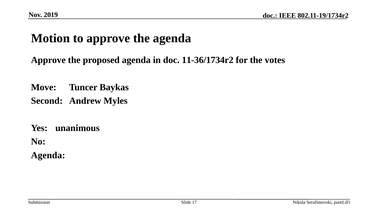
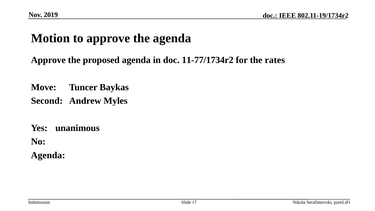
11-36/1734r2: 11-36/1734r2 -> 11-77/1734r2
votes: votes -> rates
